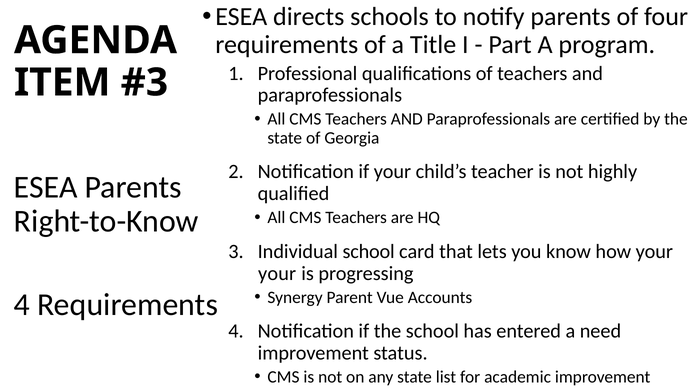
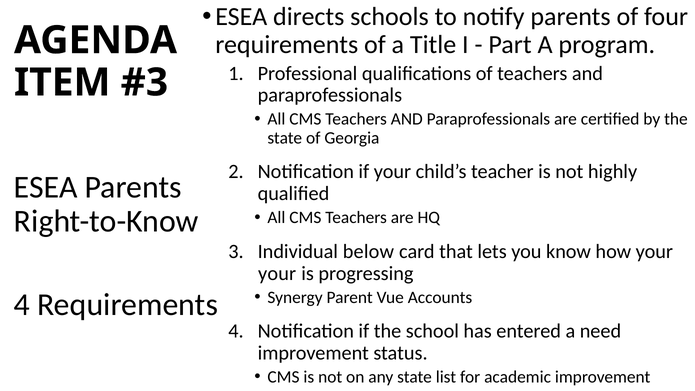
Individual school: school -> below
